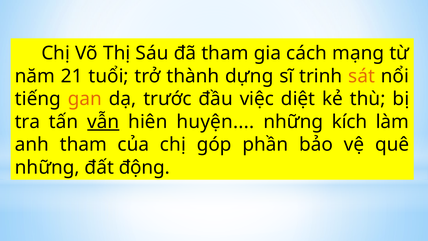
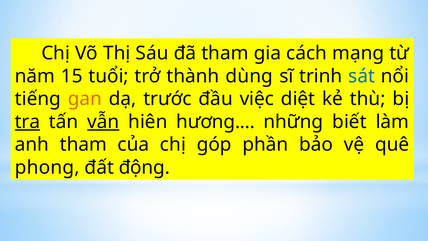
21: 21 -> 15
dựng: dựng -> dùng
sát colour: orange -> blue
tra underline: none -> present
huyện: huyện -> hương
kích: kích -> biết
những at (47, 167): những -> phong
